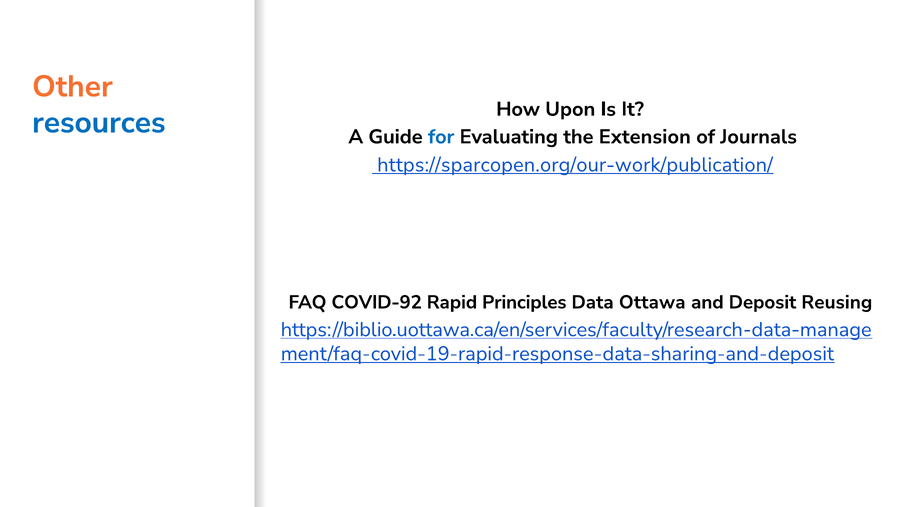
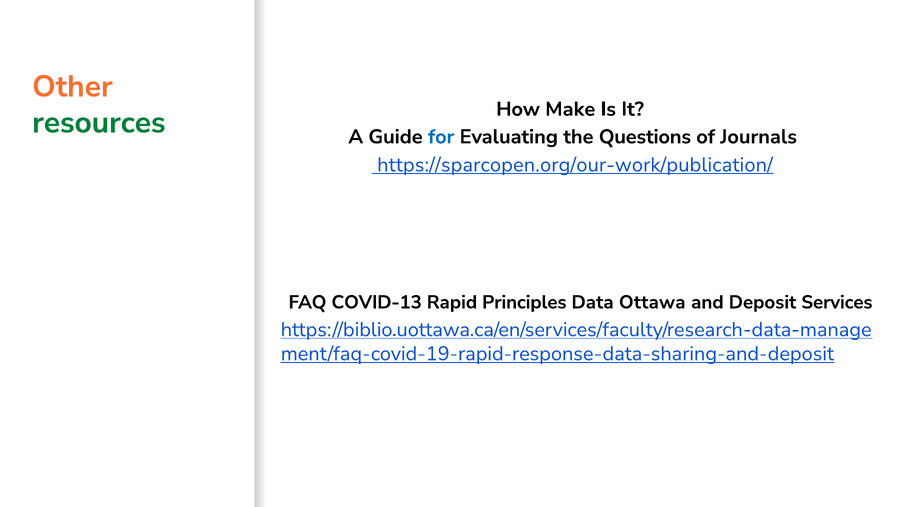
resources colour: blue -> green
Upon: Upon -> Make
Extension: Extension -> Questions
COVID-92: COVID-92 -> COVID-13
Reusing: Reusing -> Services
